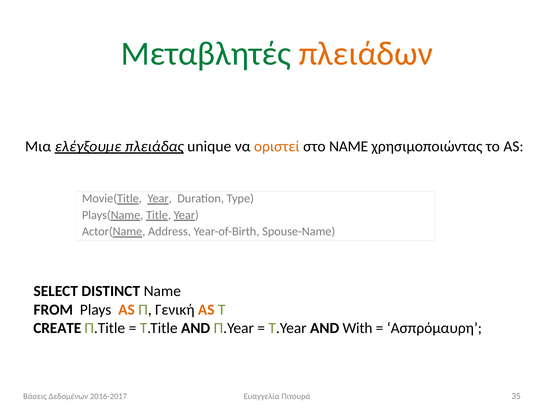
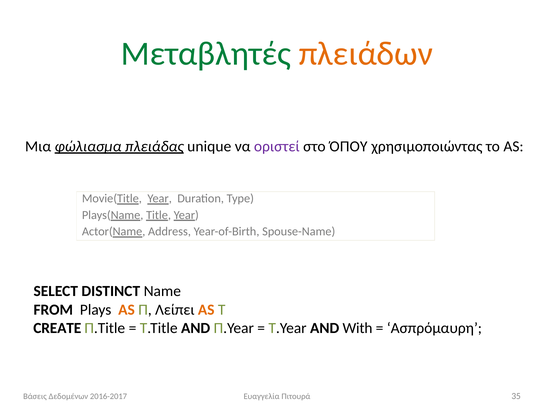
ελέγξουμε: ελέγξουμε -> φώλιασμα
οριστεί colour: orange -> purple
στο NAME: NAME -> ΌΠΟΥ
Γενική: Γενική -> Λείπει
